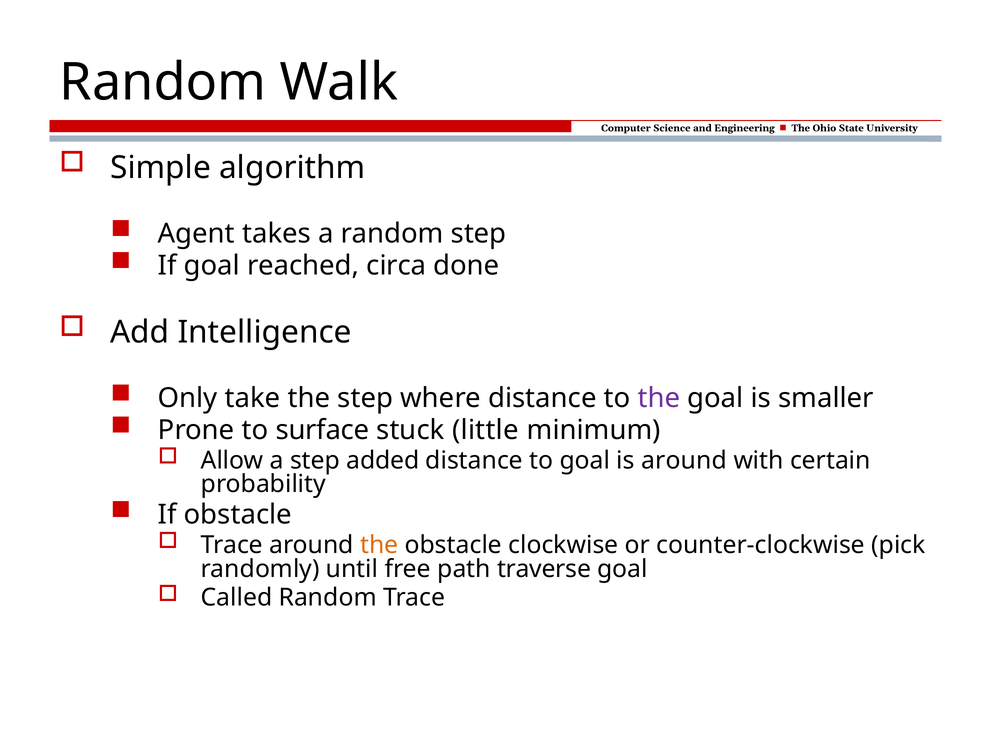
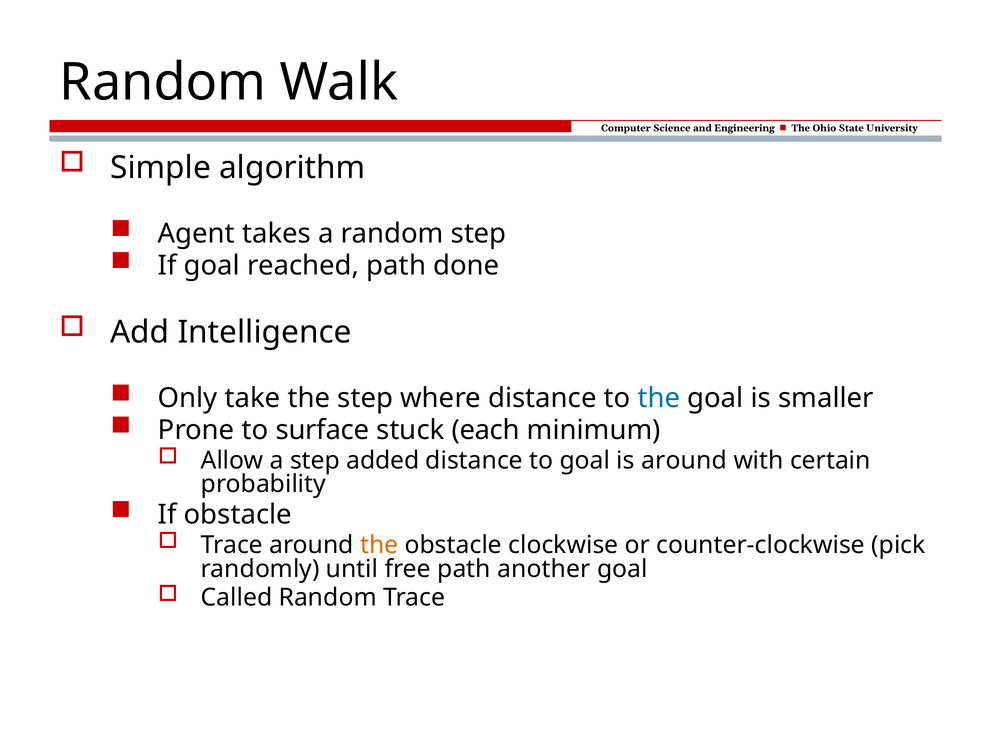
reached circa: circa -> path
the at (659, 398) colour: purple -> blue
little: little -> each
traverse: traverse -> another
